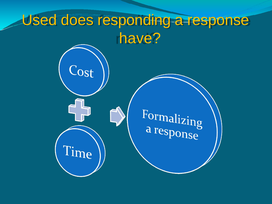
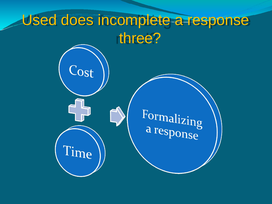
responding: responding -> incomplete
have: have -> three
